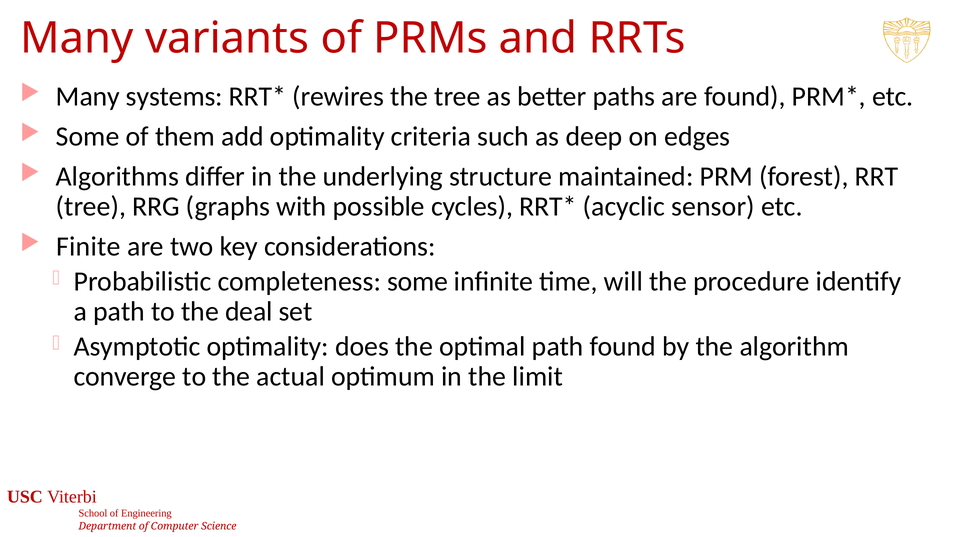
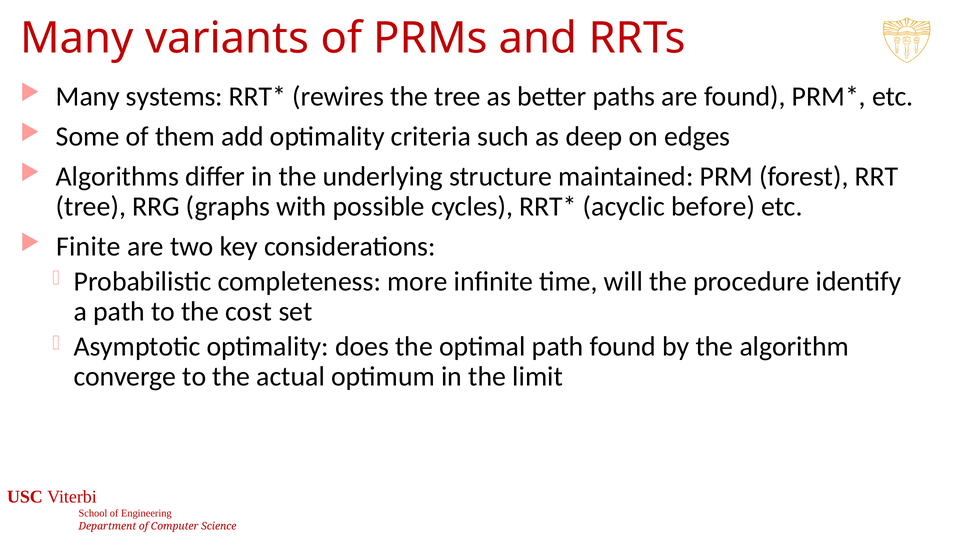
sensor: sensor -> before
completeness some: some -> more
deal: deal -> cost
